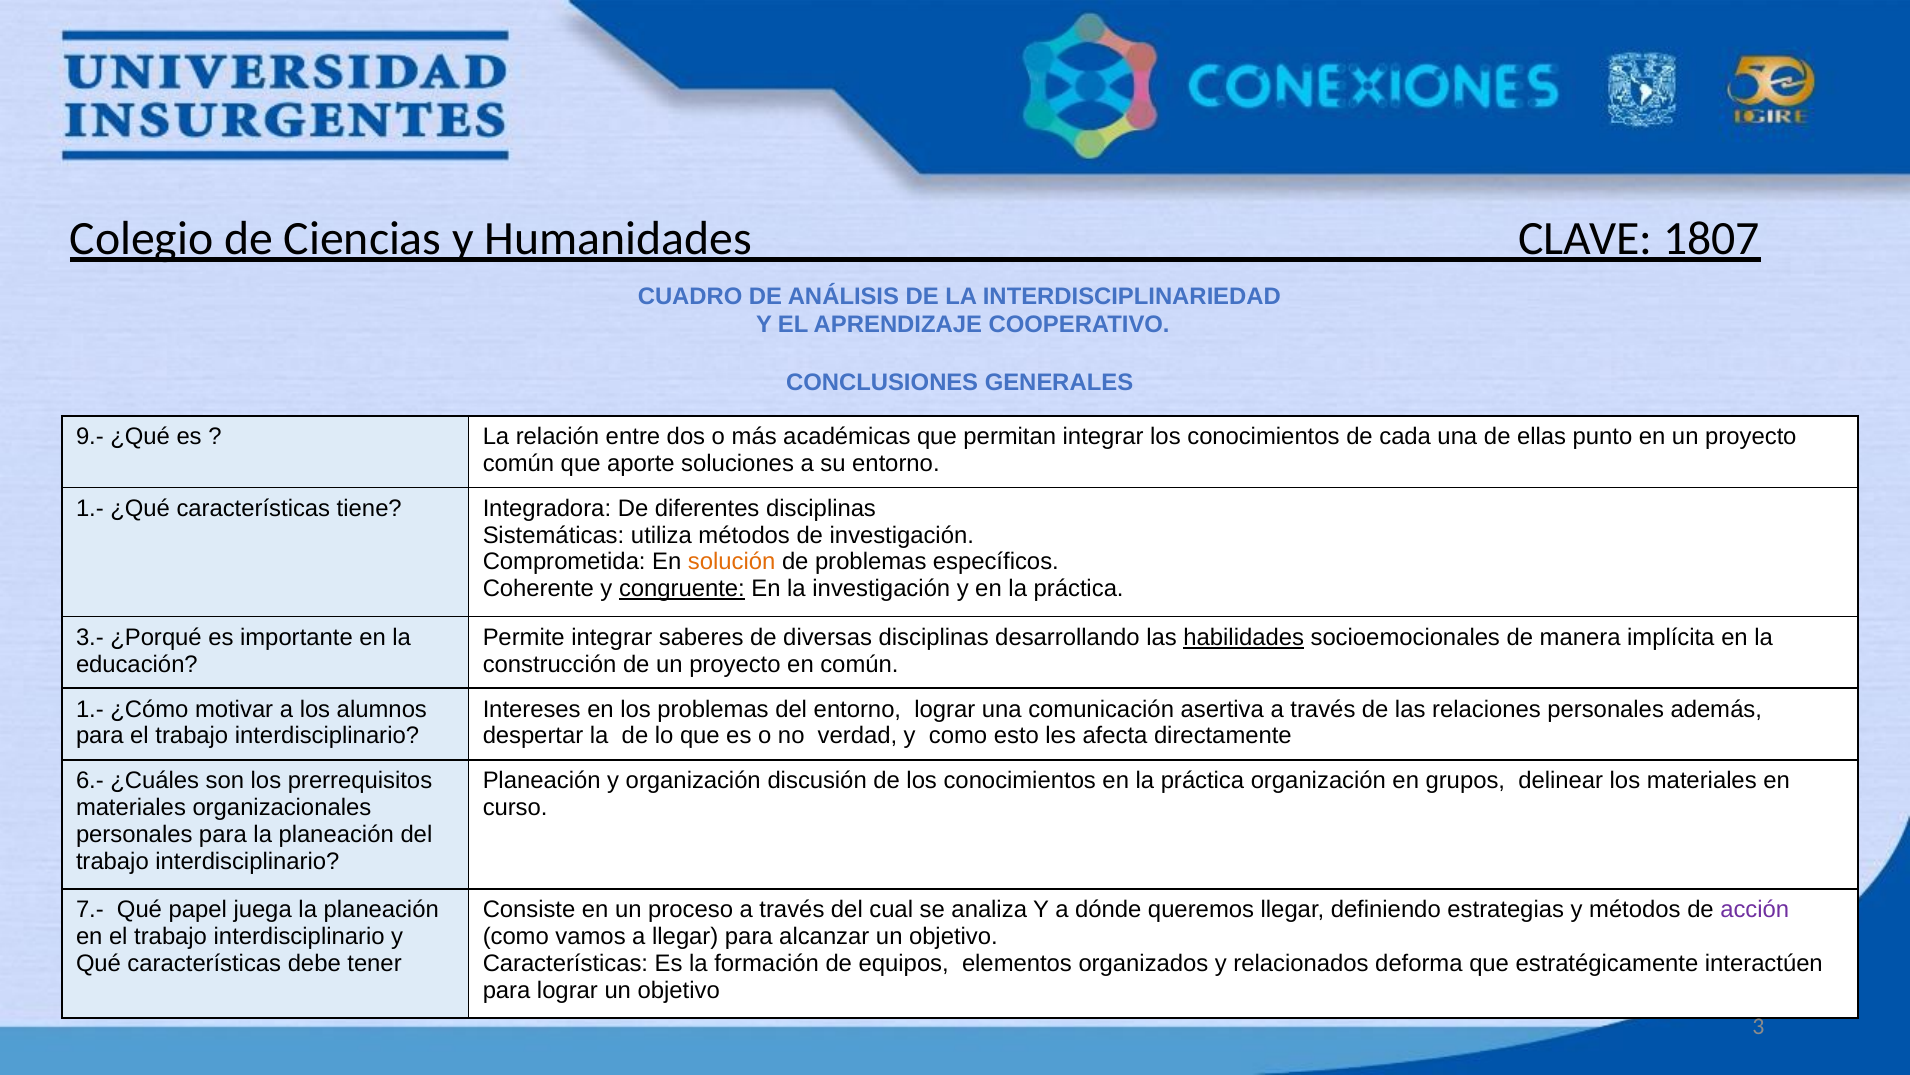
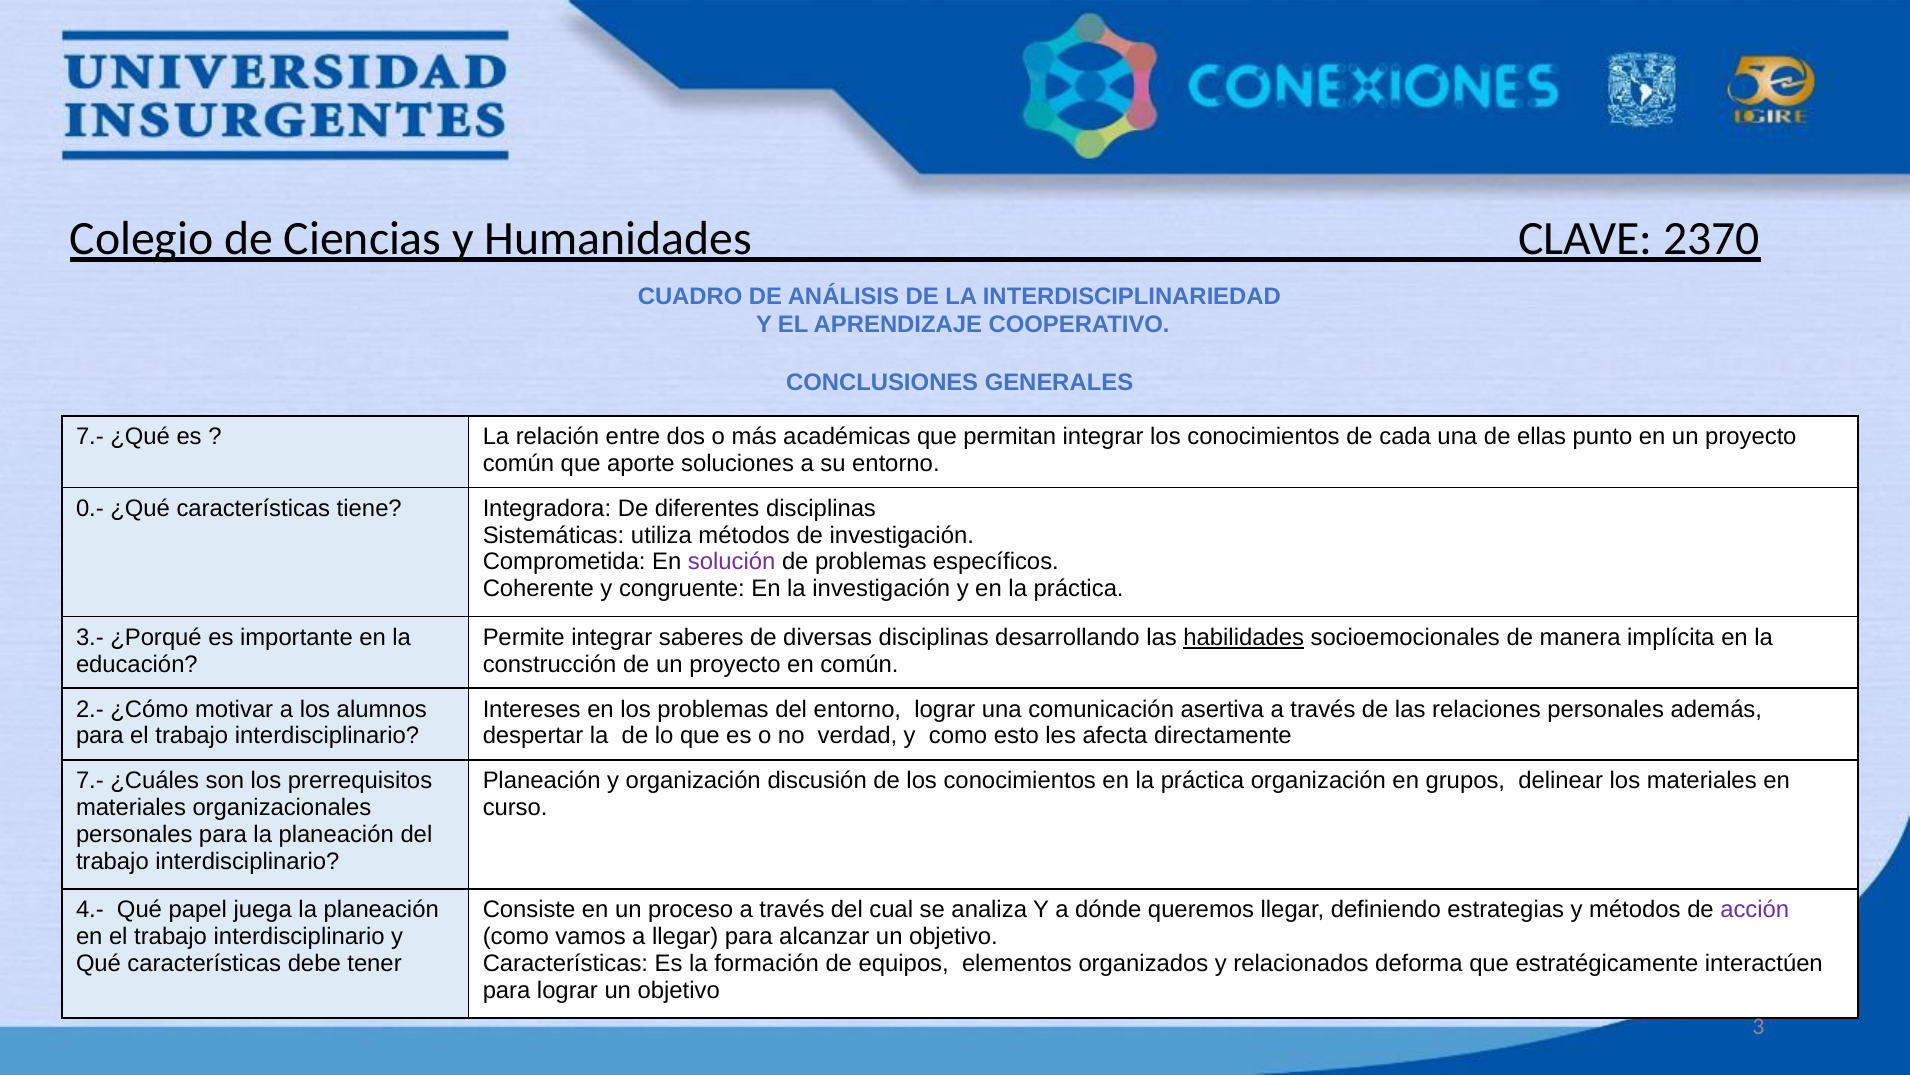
1807: 1807 -> 2370
9.- at (90, 437): 9.- -> 7.-
1.- at (90, 508): 1.- -> 0.-
solución colour: orange -> purple
congruente underline: present -> none
1.- at (90, 709): 1.- -> 2.-
6.- at (90, 781): 6.- -> 7.-
7.-: 7.- -> 4.-
